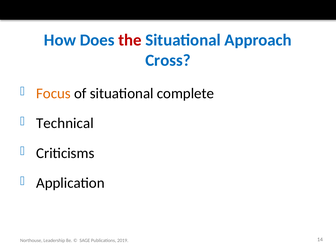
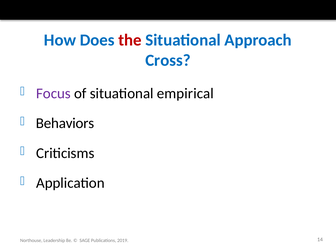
Focus colour: orange -> purple
complete: complete -> empirical
Technical: Technical -> Behaviors
